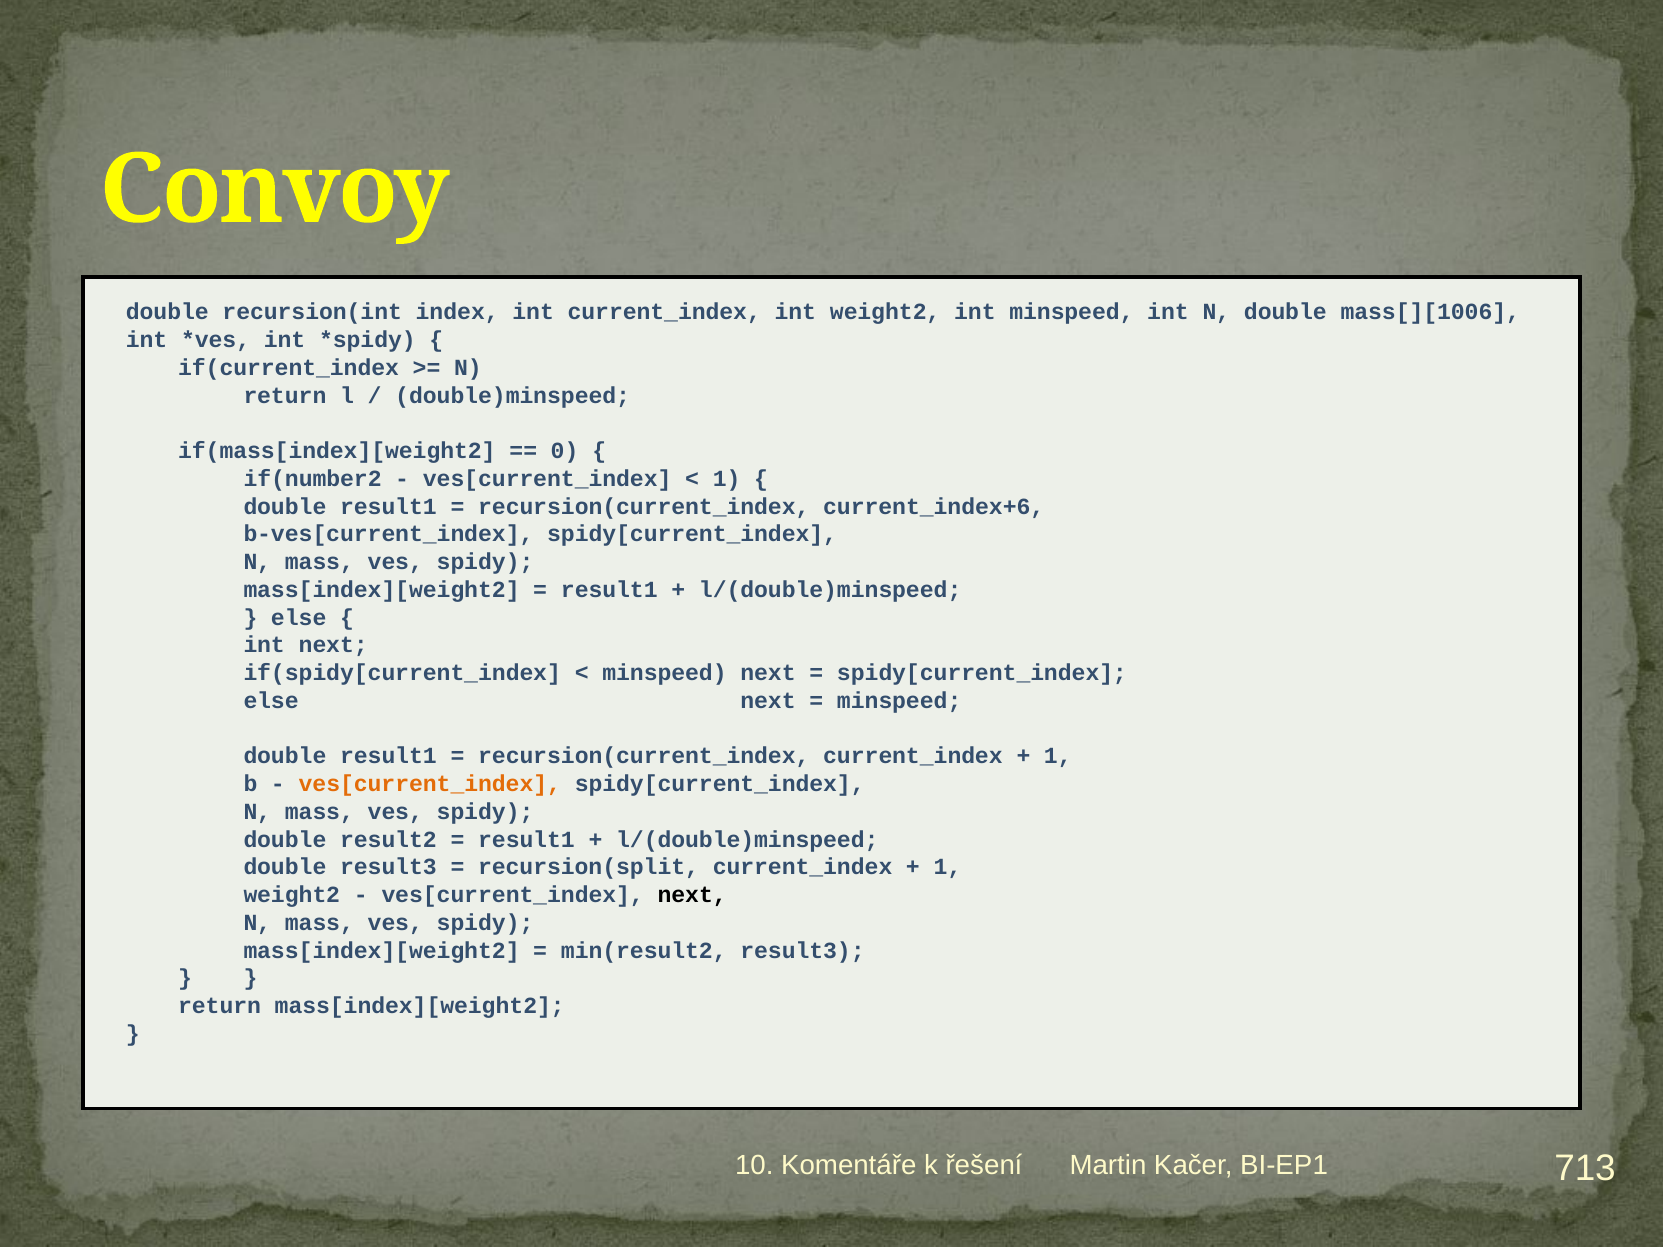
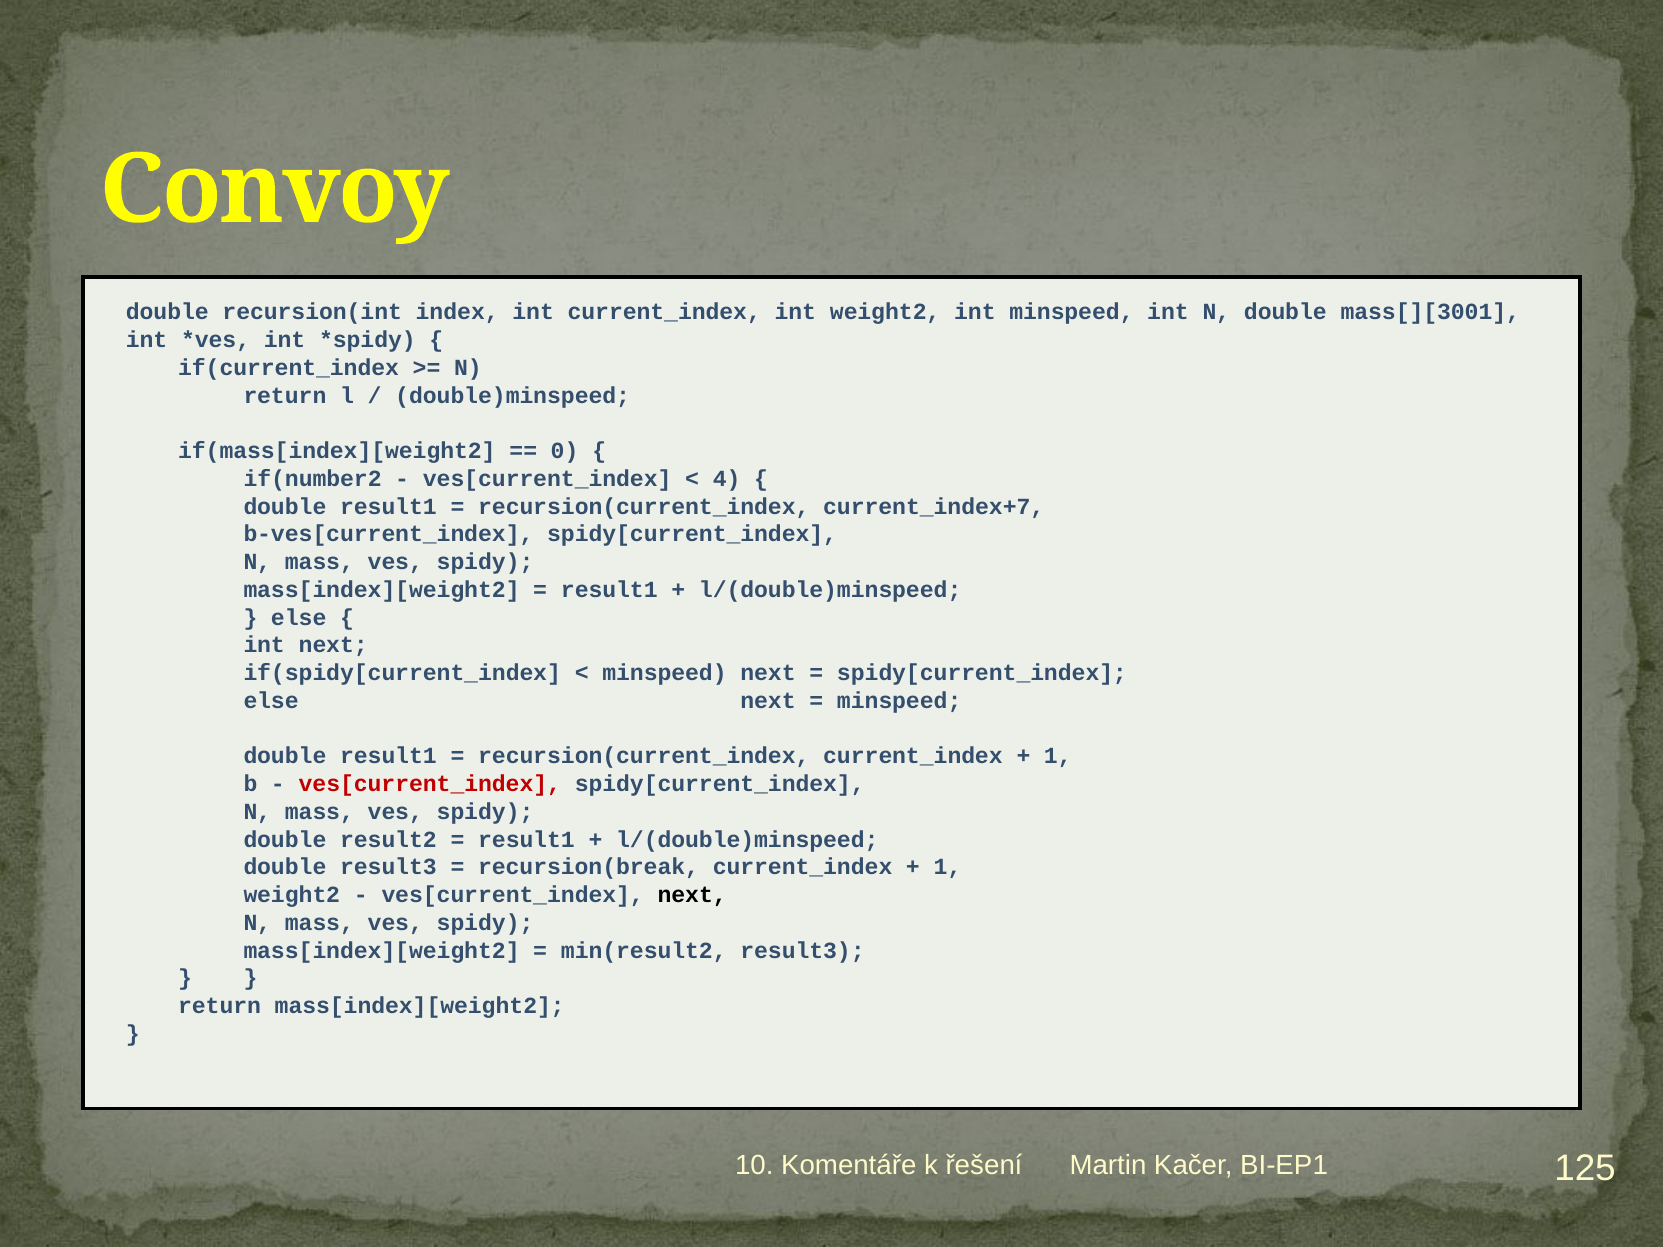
mass[][1006: mass[][1006 -> mass[][3001
1 at (727, 479): 1 -> 4
current_index+6: current_index+6 -> current_index+7
ves[current_index at (430, 784) colour: orange -> red
recursion(split: recursion(split -> recursion(break
713: 713 -> 125
